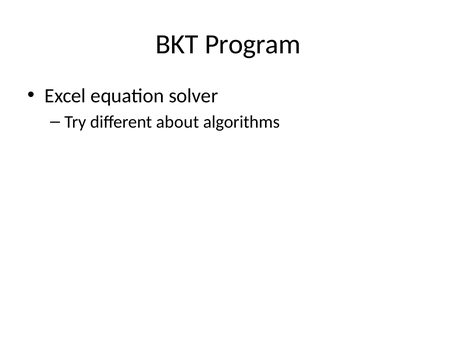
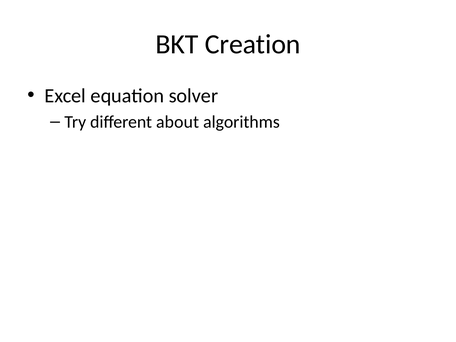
Program: Program -> Creation
